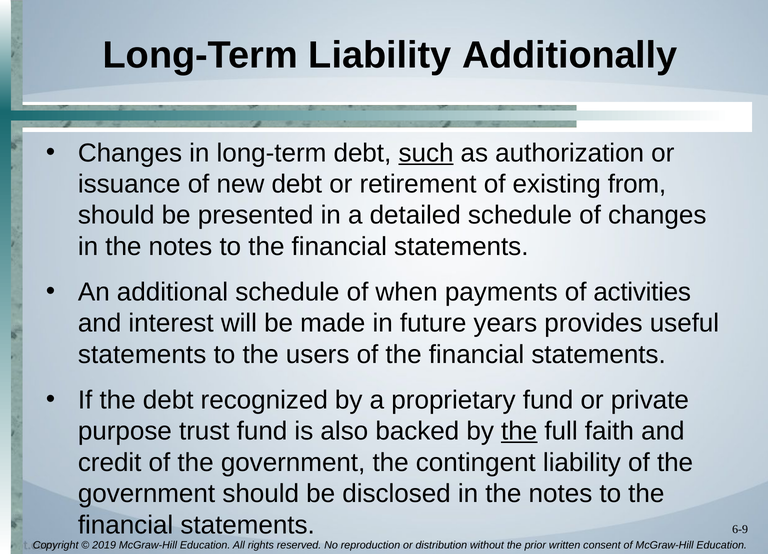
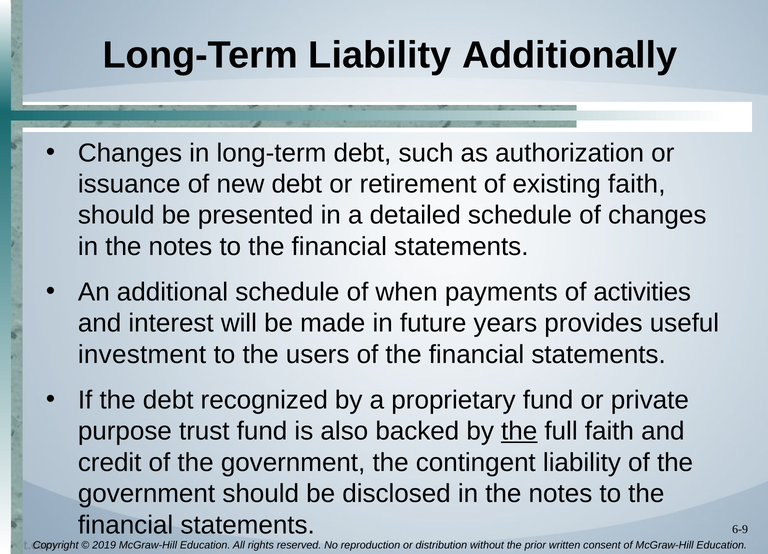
such underline: present -> none
existing from: from -> faith
statements at (142, 355): statements -> investment
